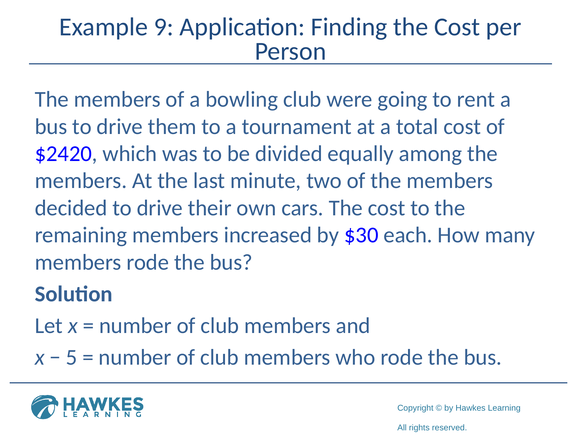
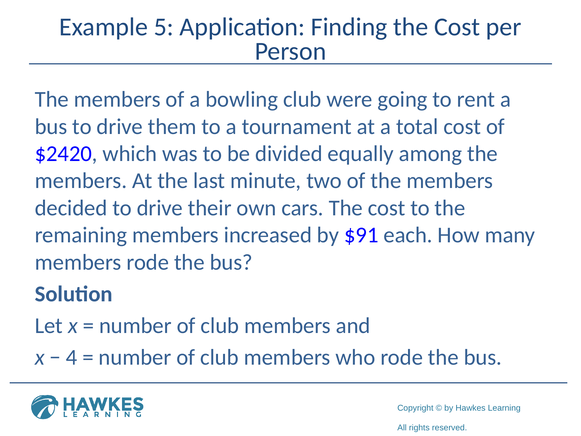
9: 9 -> 5
$30: $30 -> $91
5: 5 -> 4
